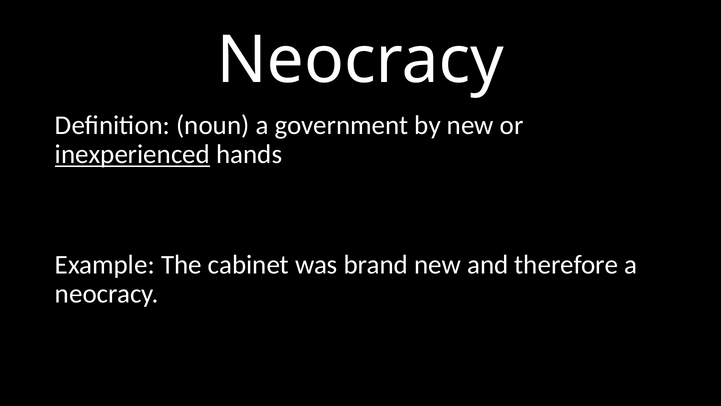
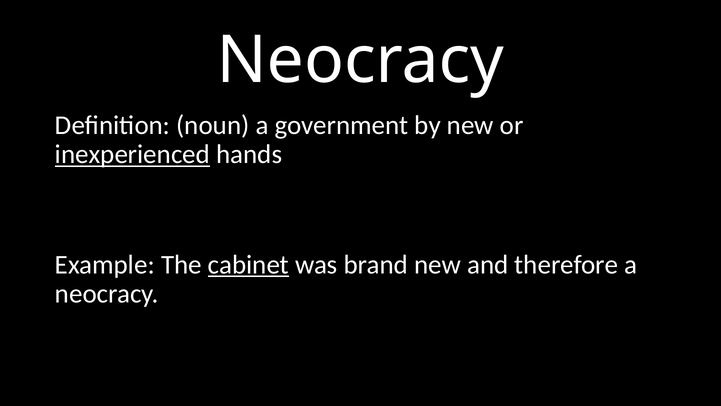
cabinet underline: none -> present
